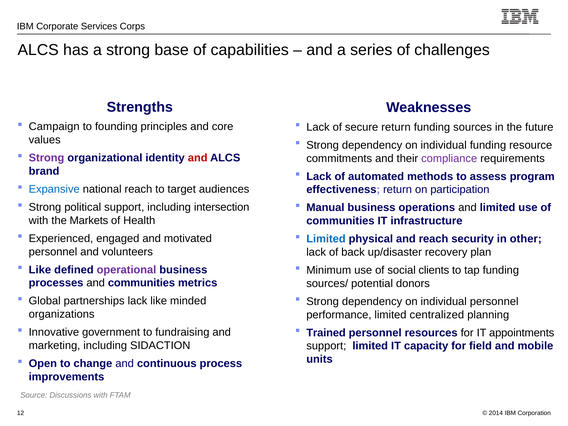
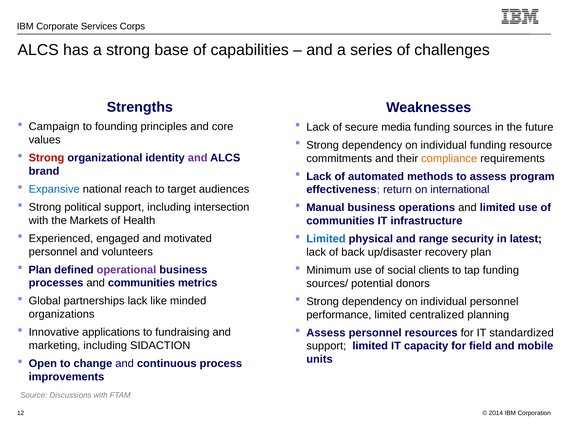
secure return: return -> media
Strong at (47, 158) colour: purple -> red
and at (198, 158) colour: red -> purple
compliance colour: purple -> orange
participation: participation -> international
and reach: reach -> range
other: other -> latest
Like at (40, 270): Like -> Plan
government: government -> applications
Trained at (326, 333): Trained -> Assess
appointments: appointments -> standardized
